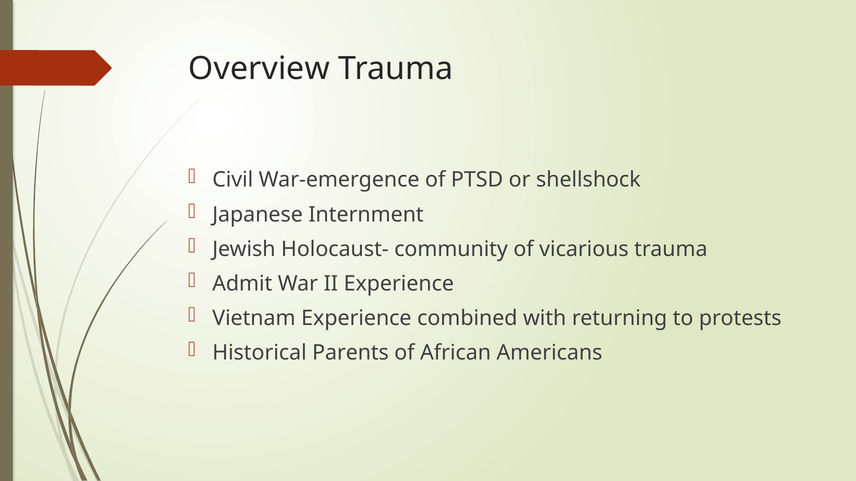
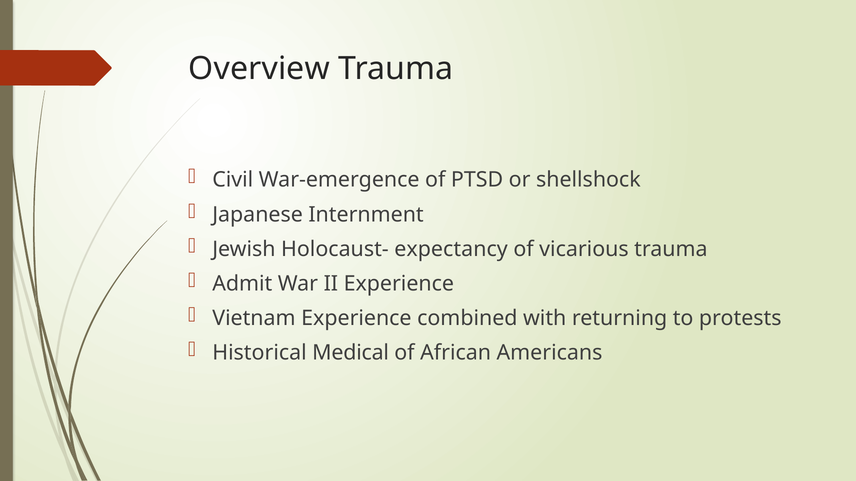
community: community -> expectancy
Parents: Parents -> Medical
